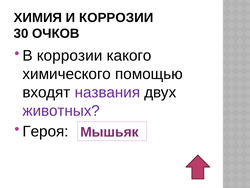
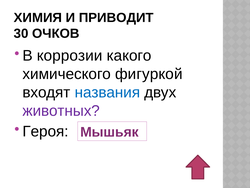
И КОРРОЗИИ: КОРРОЗИИ -> ПРИВОДИТ
помощью: помощью -> фигуркой
названия colour: purple -> blue
